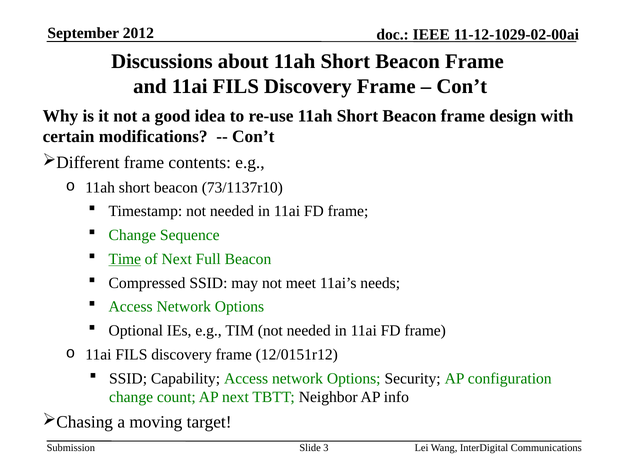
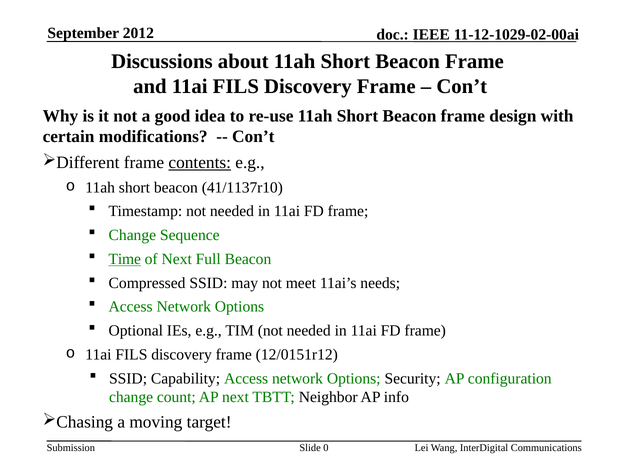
contents underline: none -> present
73/1137r10: 73/1137r10 -> 41/1137r10
3: 3 -> 0
